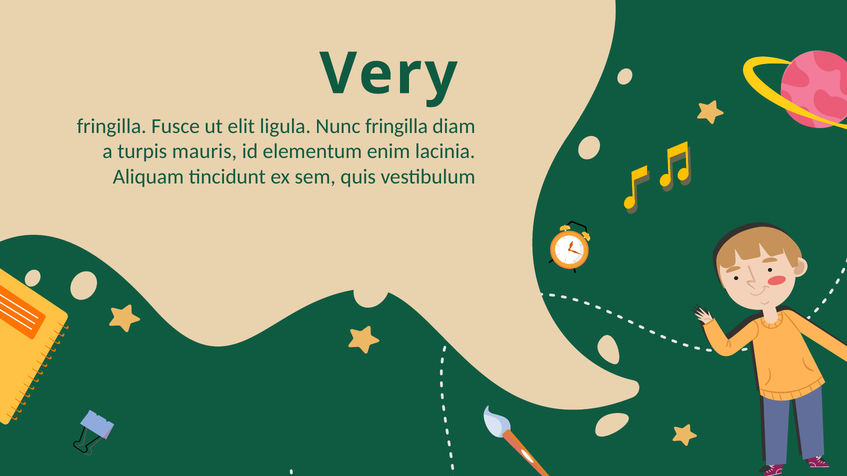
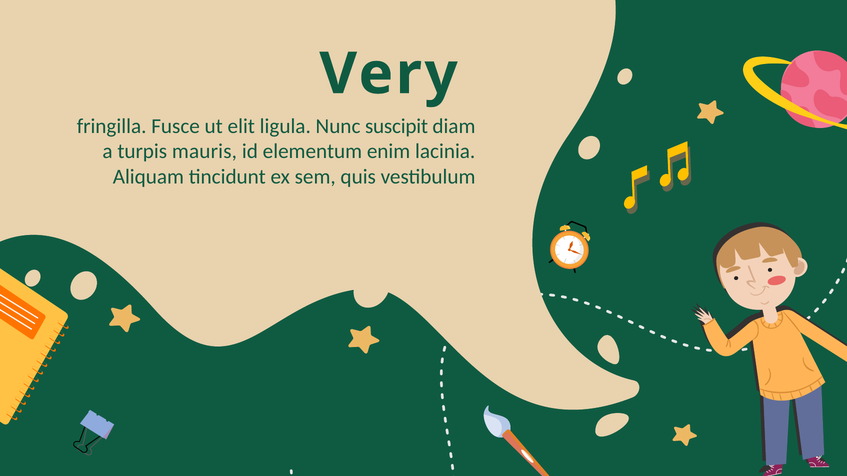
Nunc fringilla: fringilla -> suscipit
